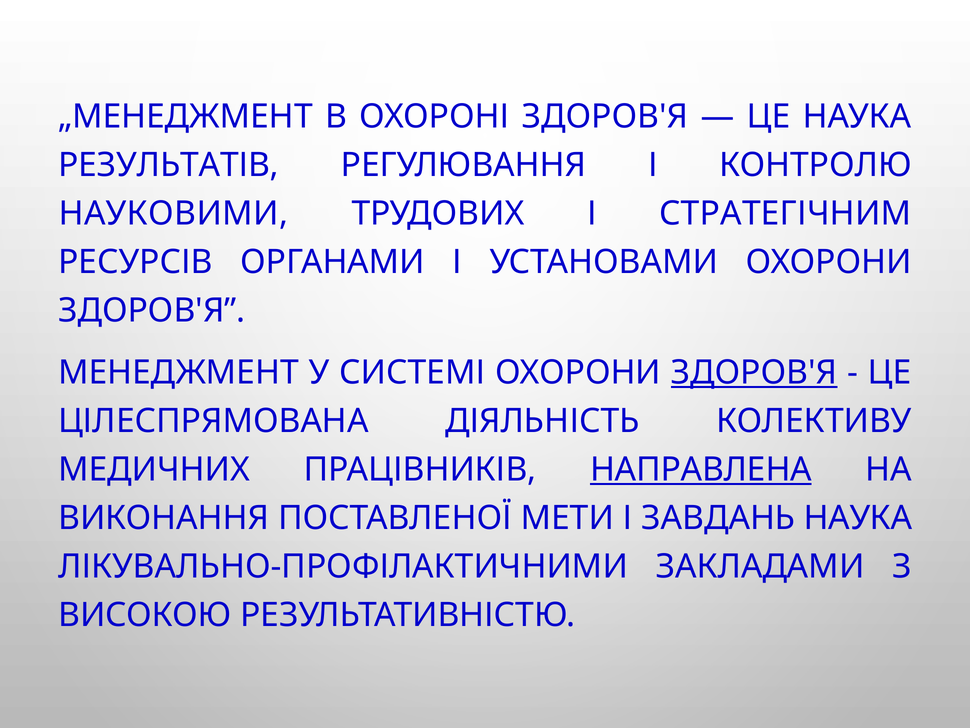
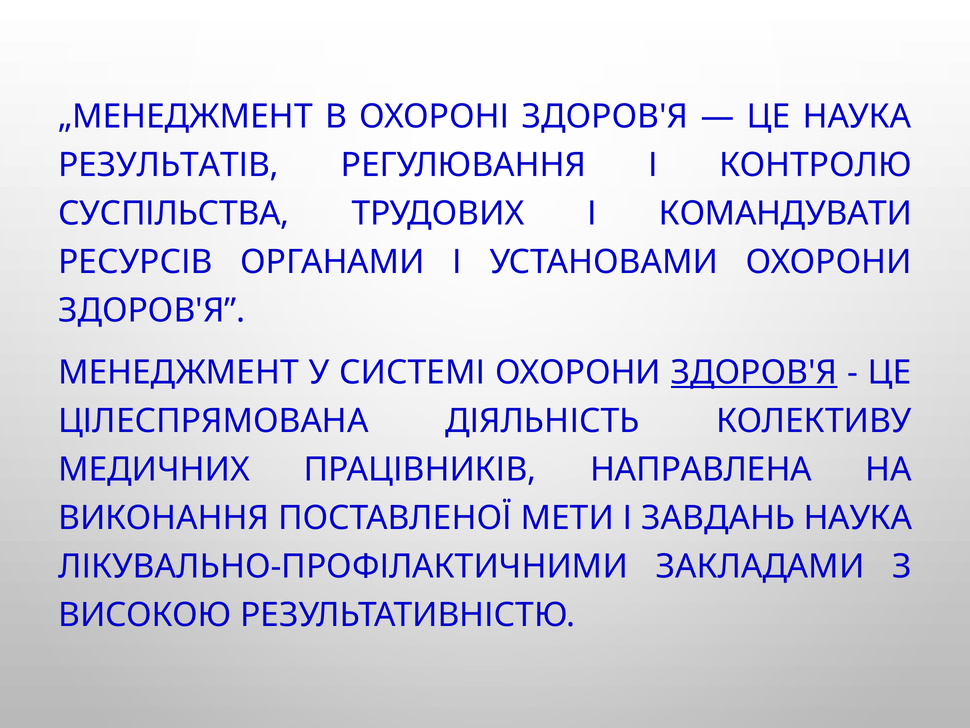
НАУКОВИМИ: НАУКОВИМИ -> СУСПІЛЬСТВА
СТРАТЕГІЧНИМ: СТРАТЕГІЧНИМ -> КОМАНДУВАТИ
НАПРАВЛЕНА underline: present -> none
